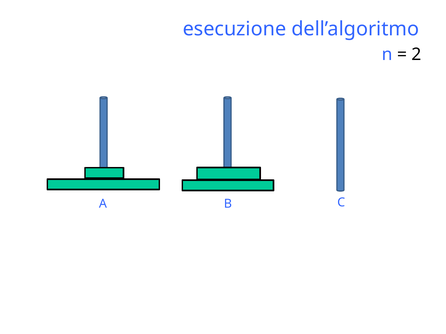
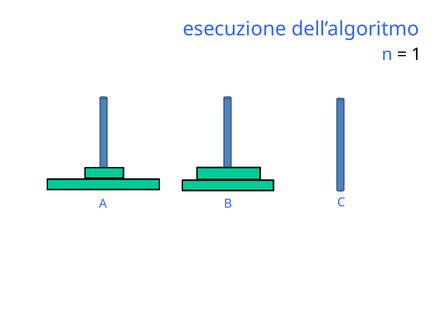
2: 2 -> 1
